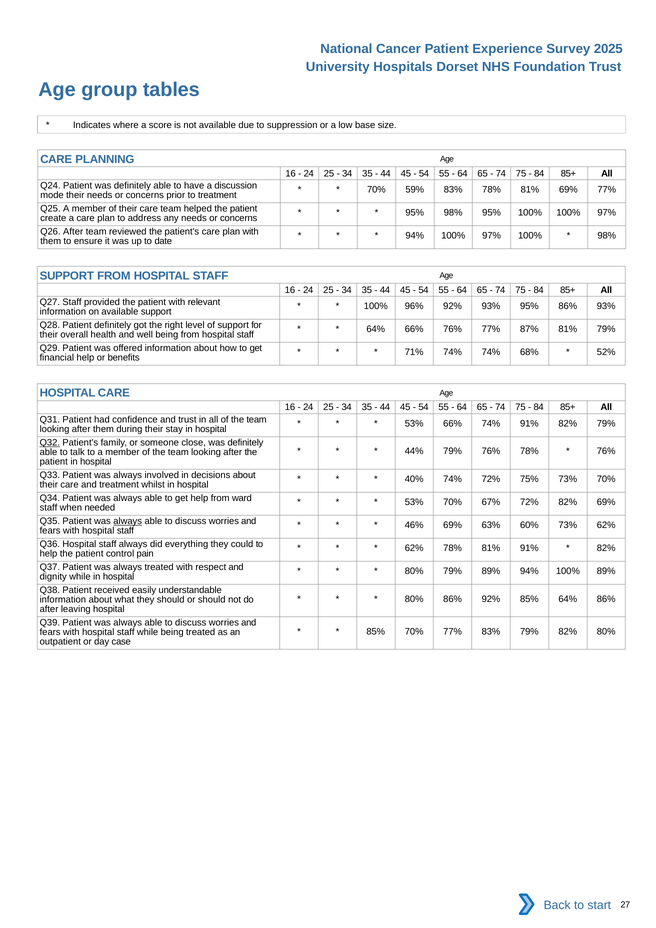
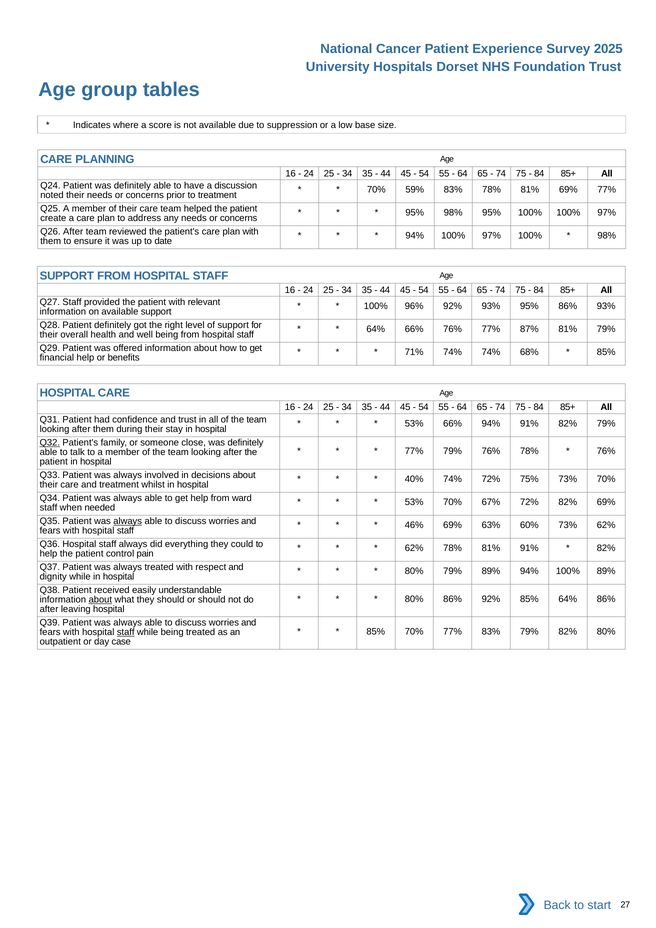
mode: mode -> noted
52% at (606, 353): 52% -> 85%
66% 74%: 74% -> 94%
44% at (414, 451): 44% -> 77%
about at (100, 600) underline: none -> present
staff at (126, 632) underline: none -> present
